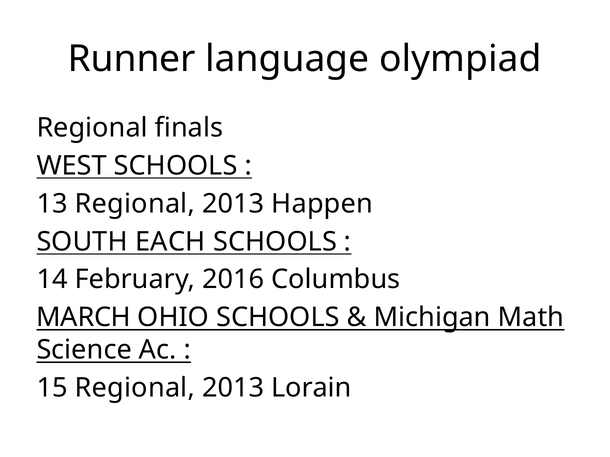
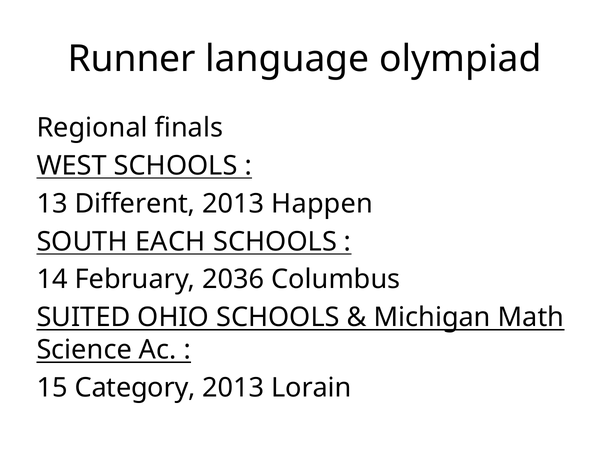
13 Regional: Regional -> Different
2016: 2016 -> 2036
MARCH: MARCH -> SUITED
15 Regional: Regional -> Category
